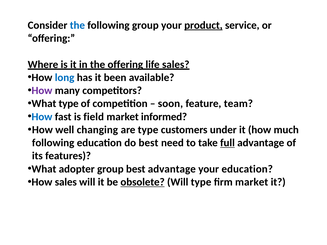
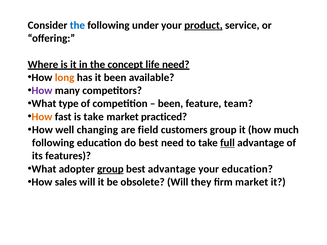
following group: group -> under
the offering: offering -> concept
life sales: sales -> need
long colour: blue -> orange
soon at (170, 104): soon -> been
How at (42, 117) colour: blue -> orange
is field: field -> take
informed: informed -> practiced
are type: type -> field
customers under: under -> group
group at (110, 169) underline: none -> present
obsolete underline: present -> none
Will type: type -> they
